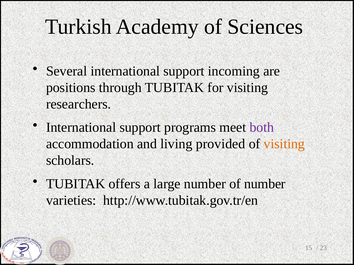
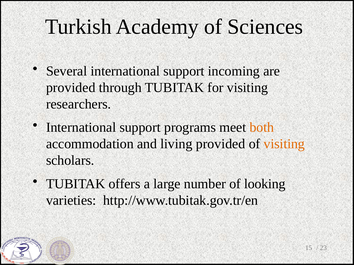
positions at (71, 88): positions -> provided
both colour: purple -> orange
of number: number -> looking
